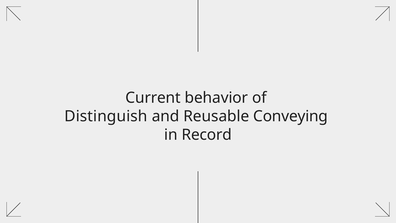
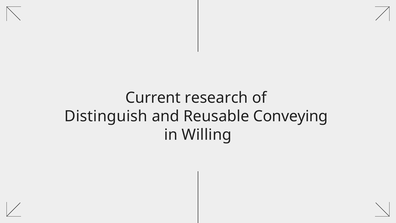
behavior: behavior -> research
Record: Record -> Willing
